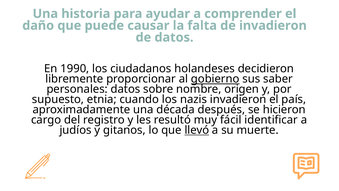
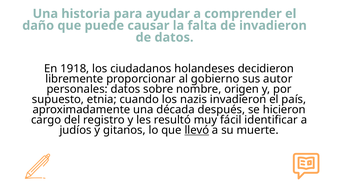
1990: 1990 -> 1918
gobierno underline: present -> none
saber: saber -> autor
